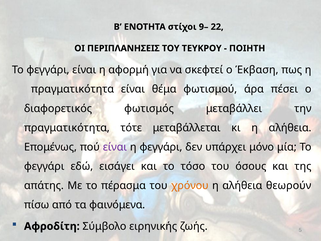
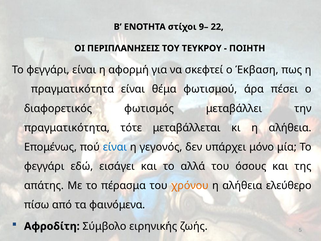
είναι at (115, 147) colour: purple -> blue
η φεγγάρι: φεγγάρι -> γεγονός
τόσο: τόσο -> αλλά
θεωρούν: θεωρούν -> ελεύθερο
